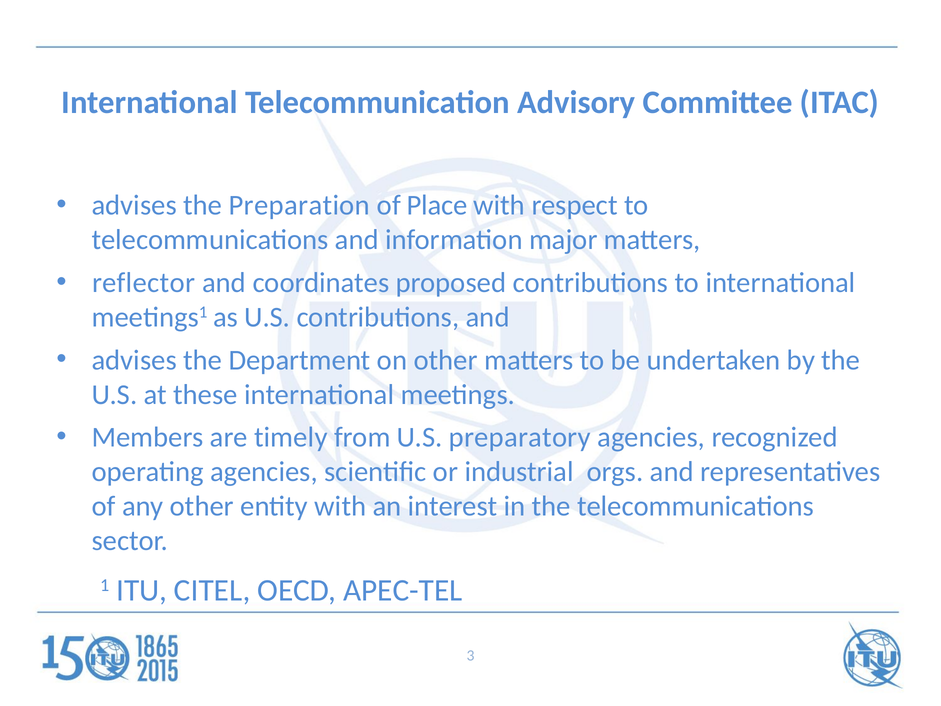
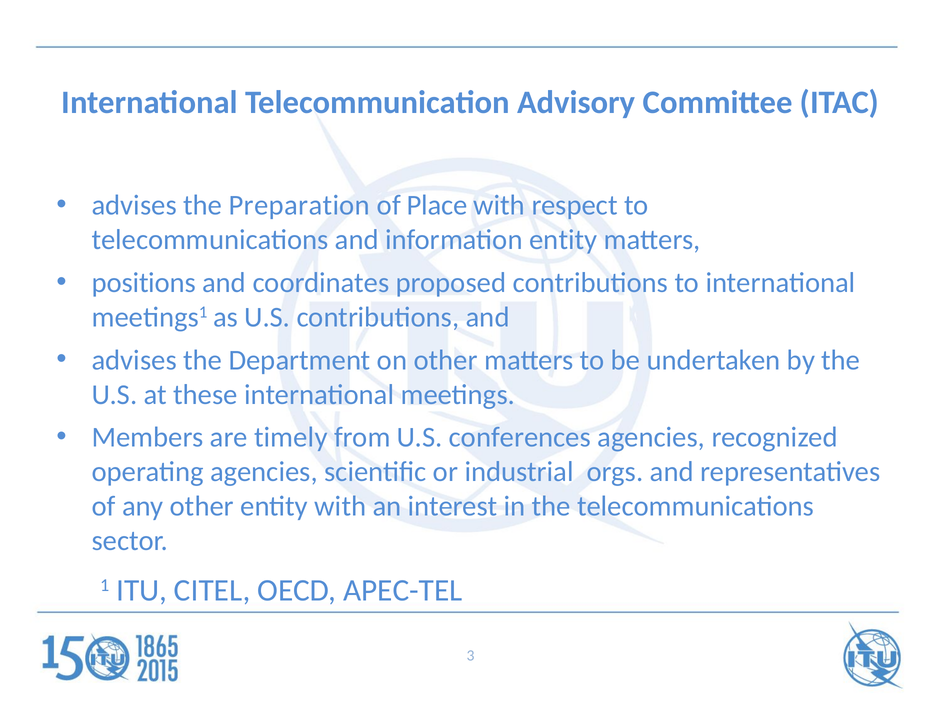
information major: major -> entity
reflector: reflector -> positions
preparatory: preparatory -> conferences
